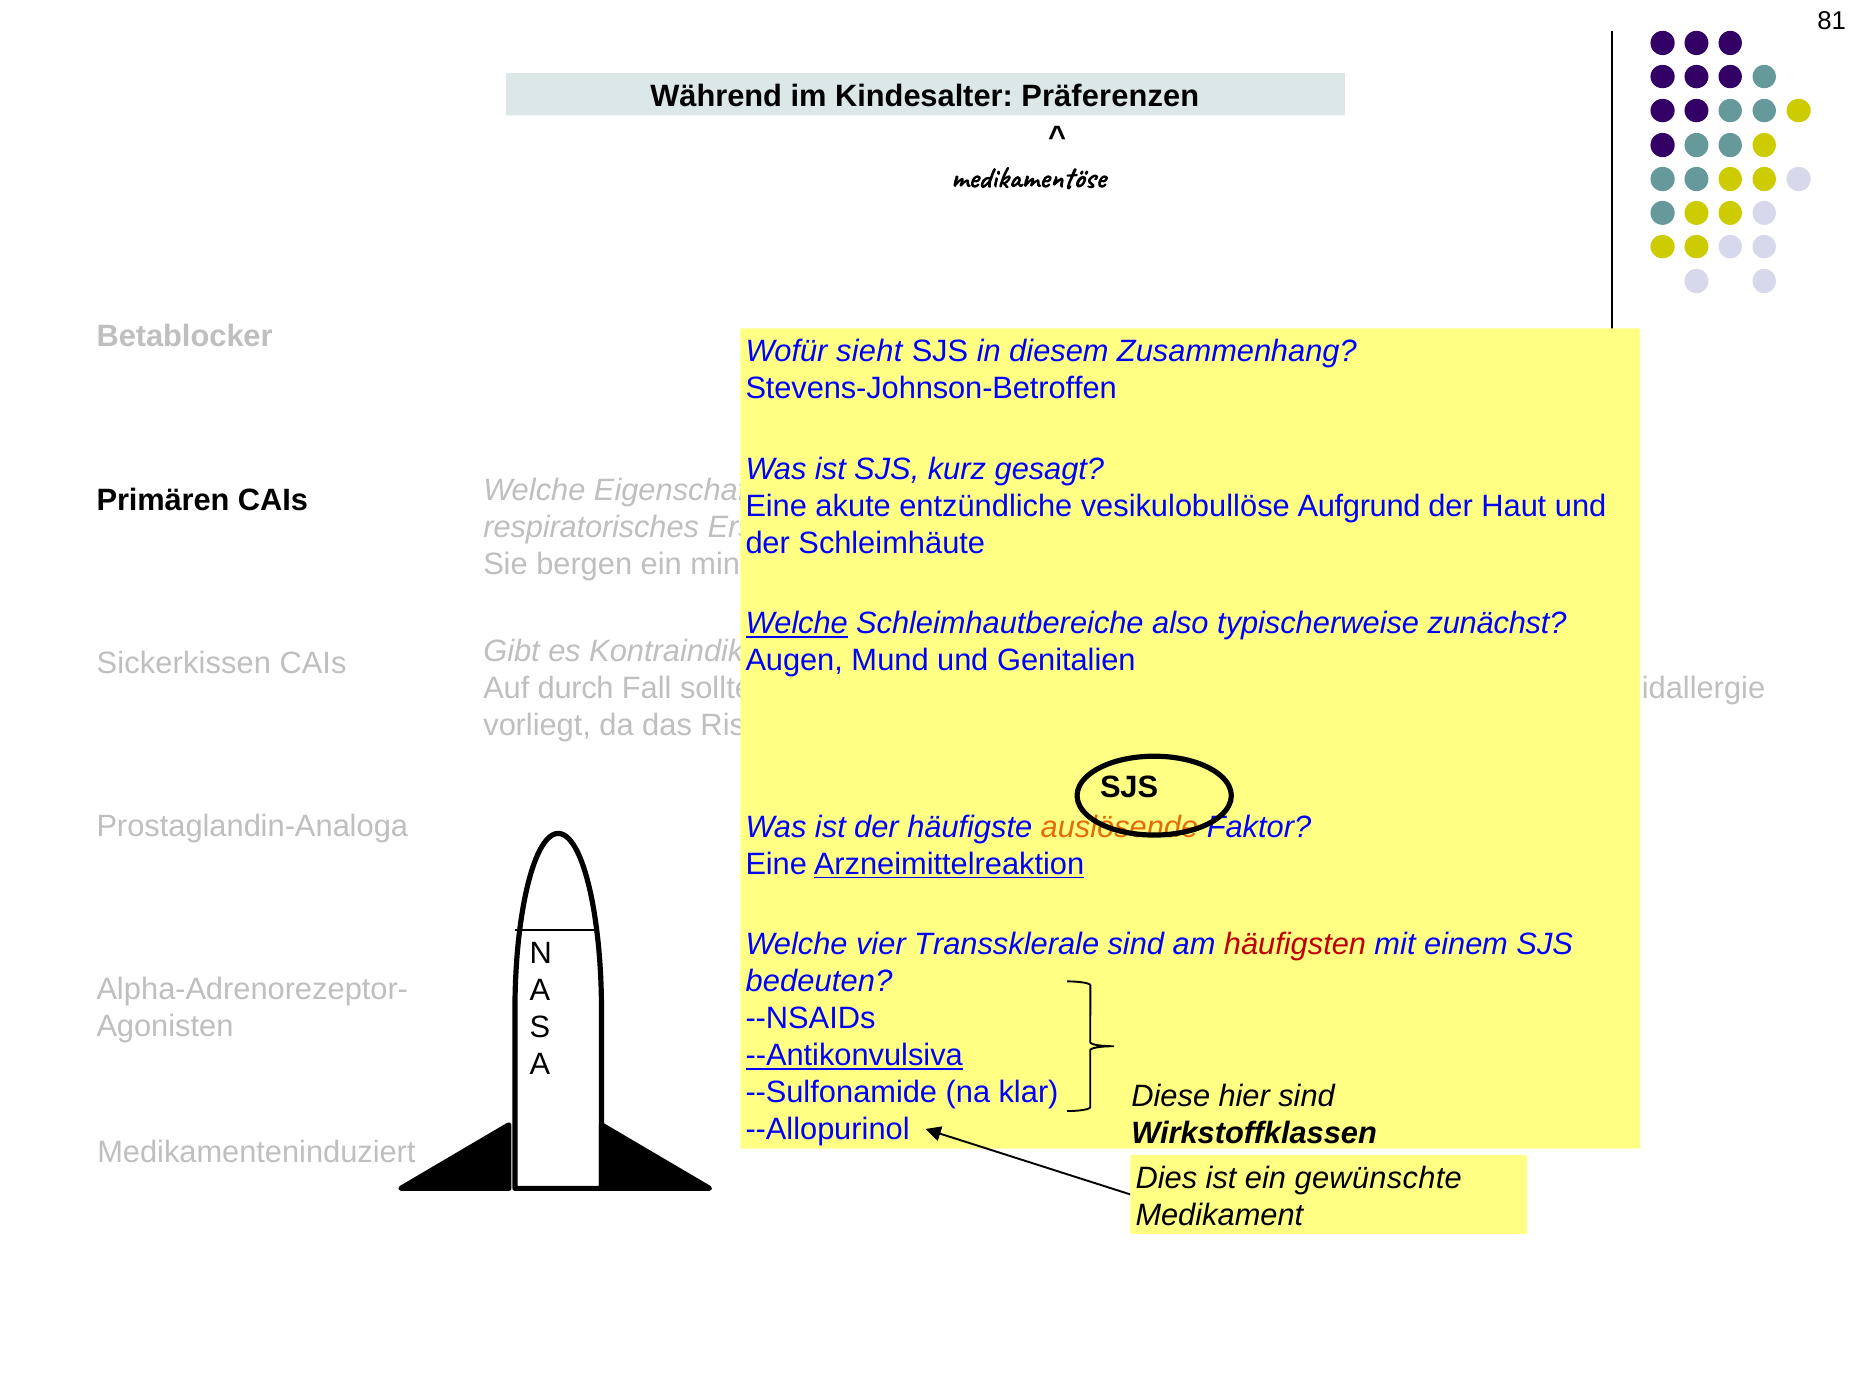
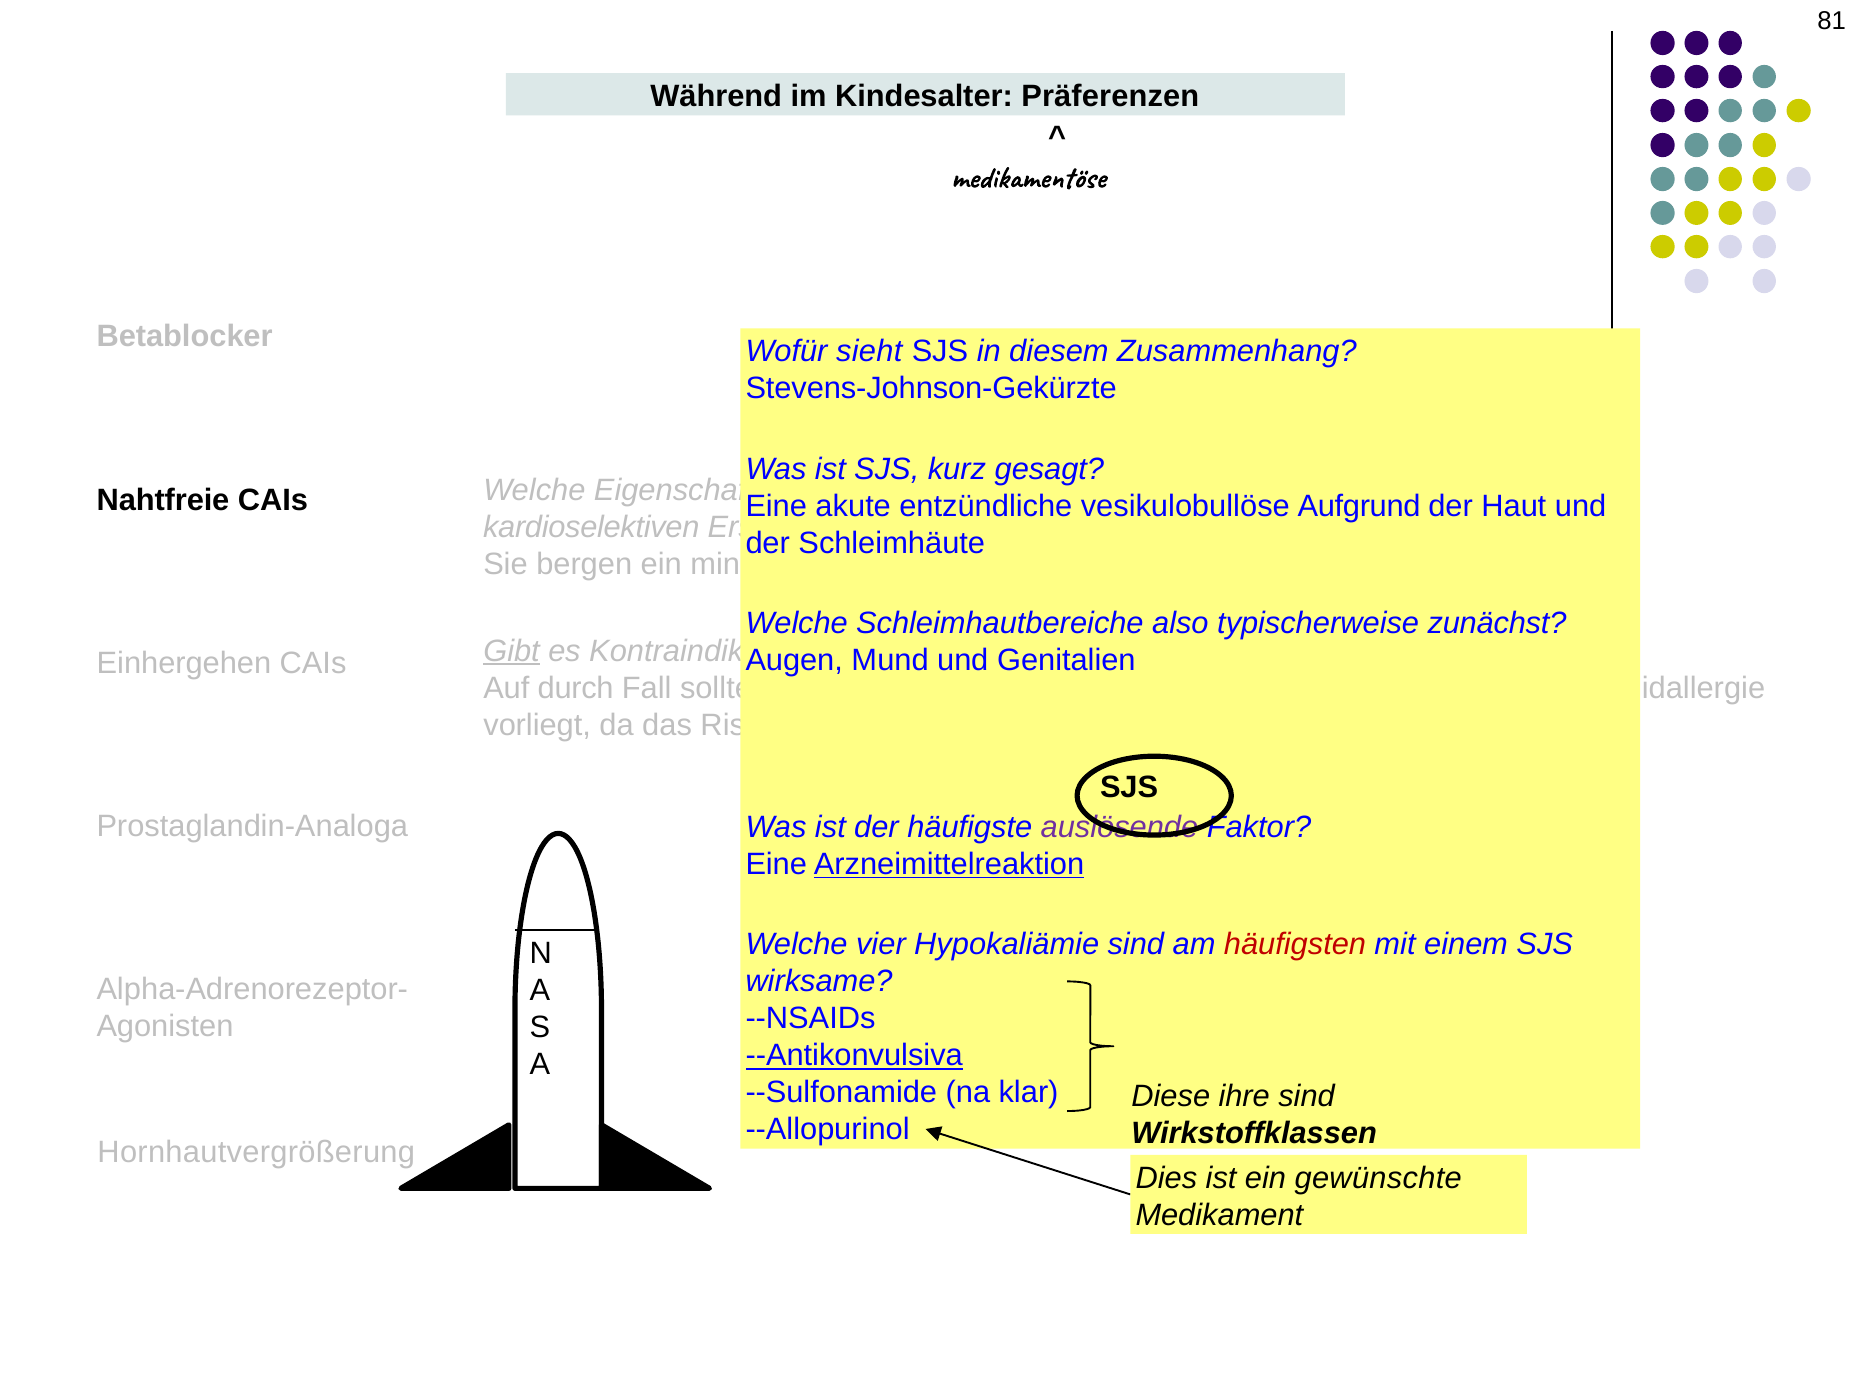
Stevens-Johnson-Betroffen: Stevens-Johnson-Betroffen -> Stevens-Johnson-Gekürzte
Primären: Primären -> Nahtfreie
respiratorisches: respiratorisches -> kardioselektiven
Welche at (797, 623) underline: present -> none
Gibt underline: none -> present
Sickerkissen: Sickerkissen -> Einhergehen
auslösende colour: orange -> purple
Transsklerale: Transsklerale -> Hypokaliämie
bedeuten: bedeuten -> wirksame
Diese hier: hier -> ihre
Medikamenteninduziert: Medikamenteninduziert -> Hornhautvergrößerung
